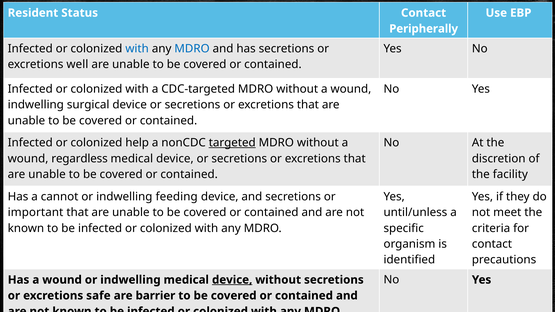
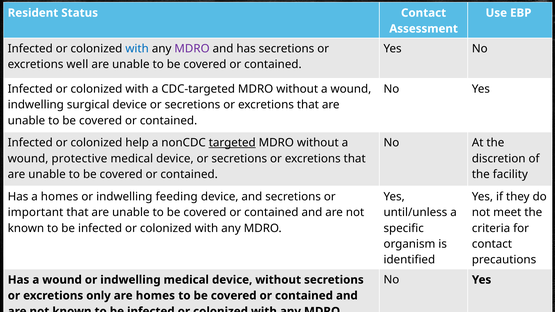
Peripherally: Peripherally -> Assessment
MDRO at (192, 49) colour: blue -> purple
regardless: regardless -> protective
a cannot: cannot -> homes
device at (232, 280) underline: present -> none
safe: safe -> only
are barrier: barrier -> homes
